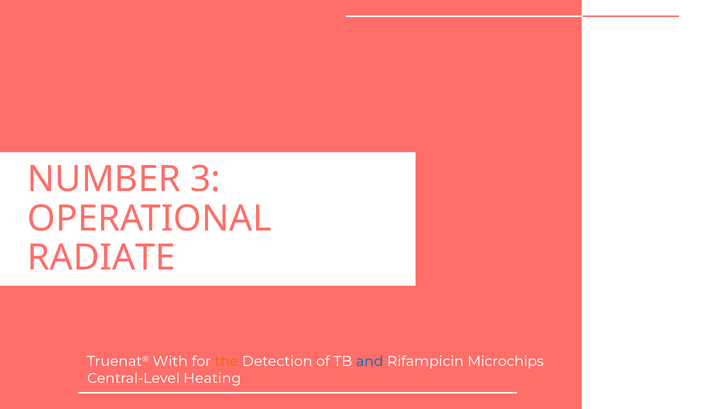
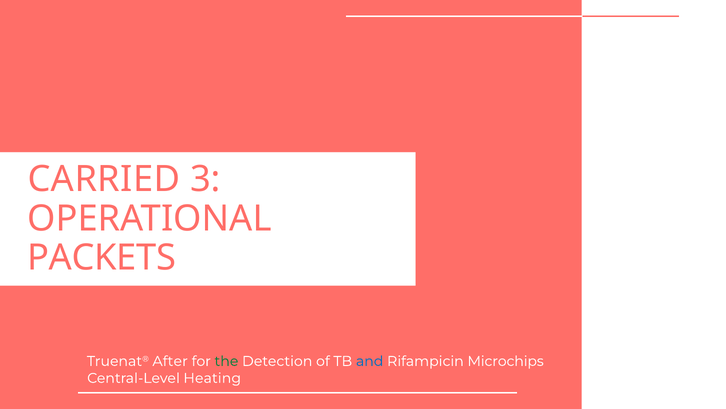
NUMBER: NUMBER -> CARRIED
RADIATE: RADIATE -> PACKETS
With: With -> After
the colour: orange -> green
